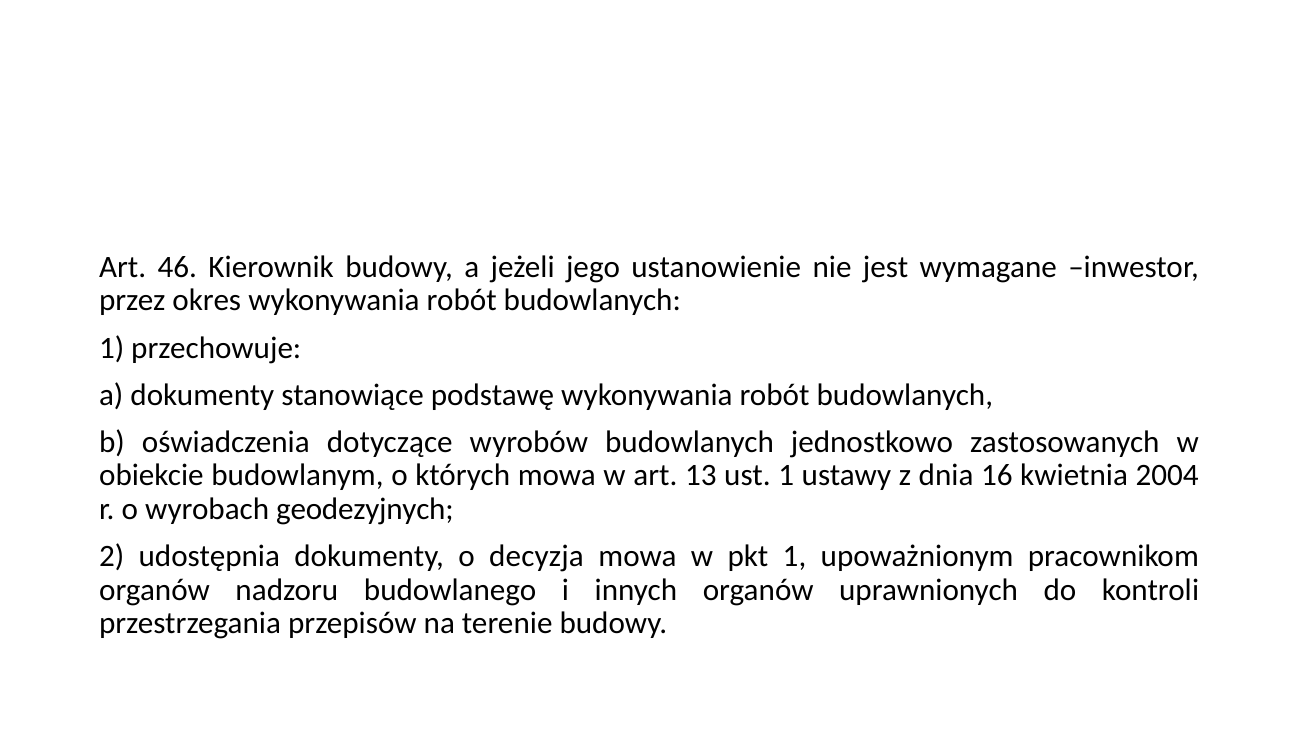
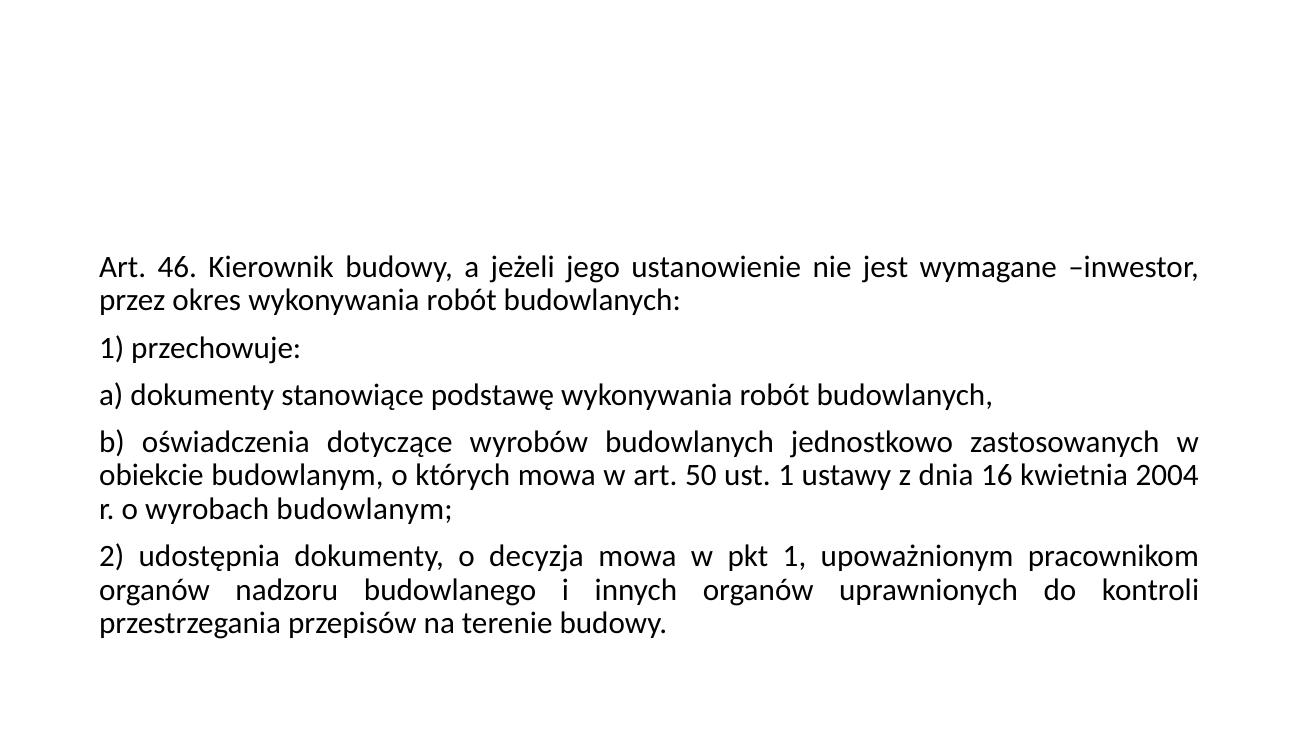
13: 13 -> 50
wyrobach geodezyjnych: geodezyjnych -> budowlanym
